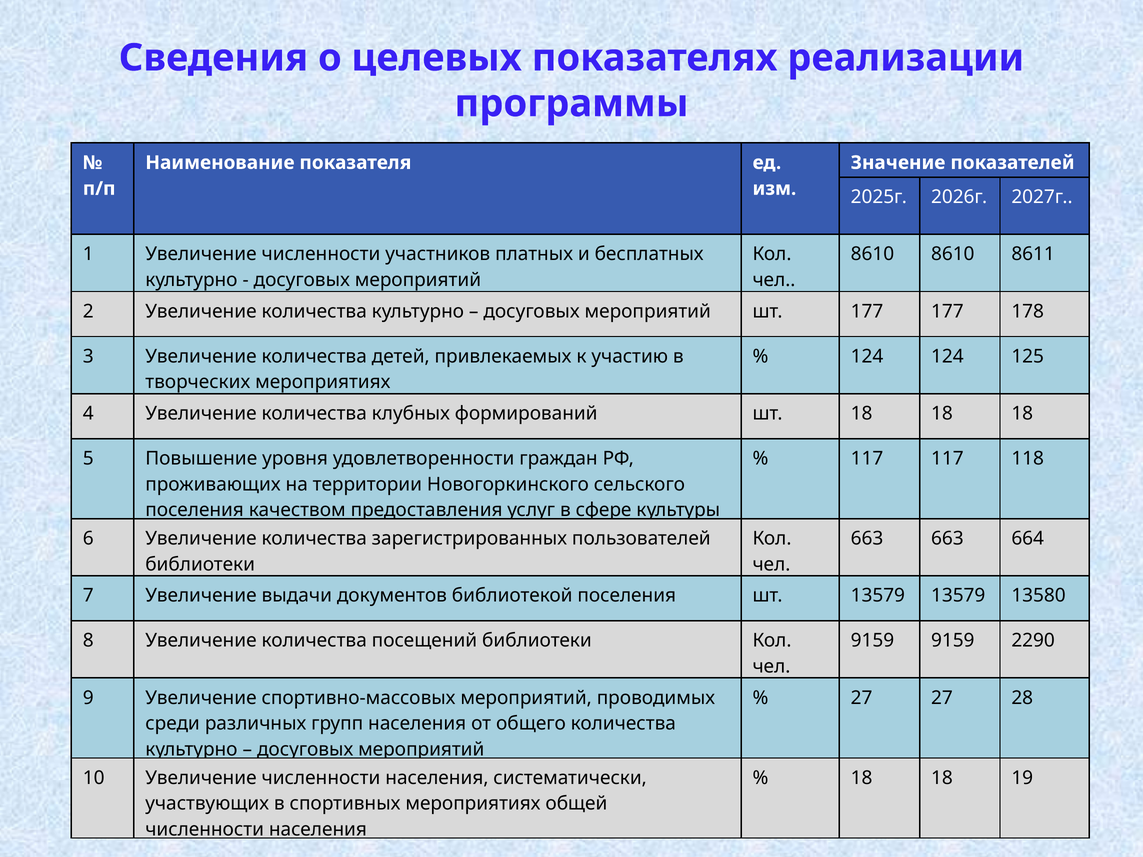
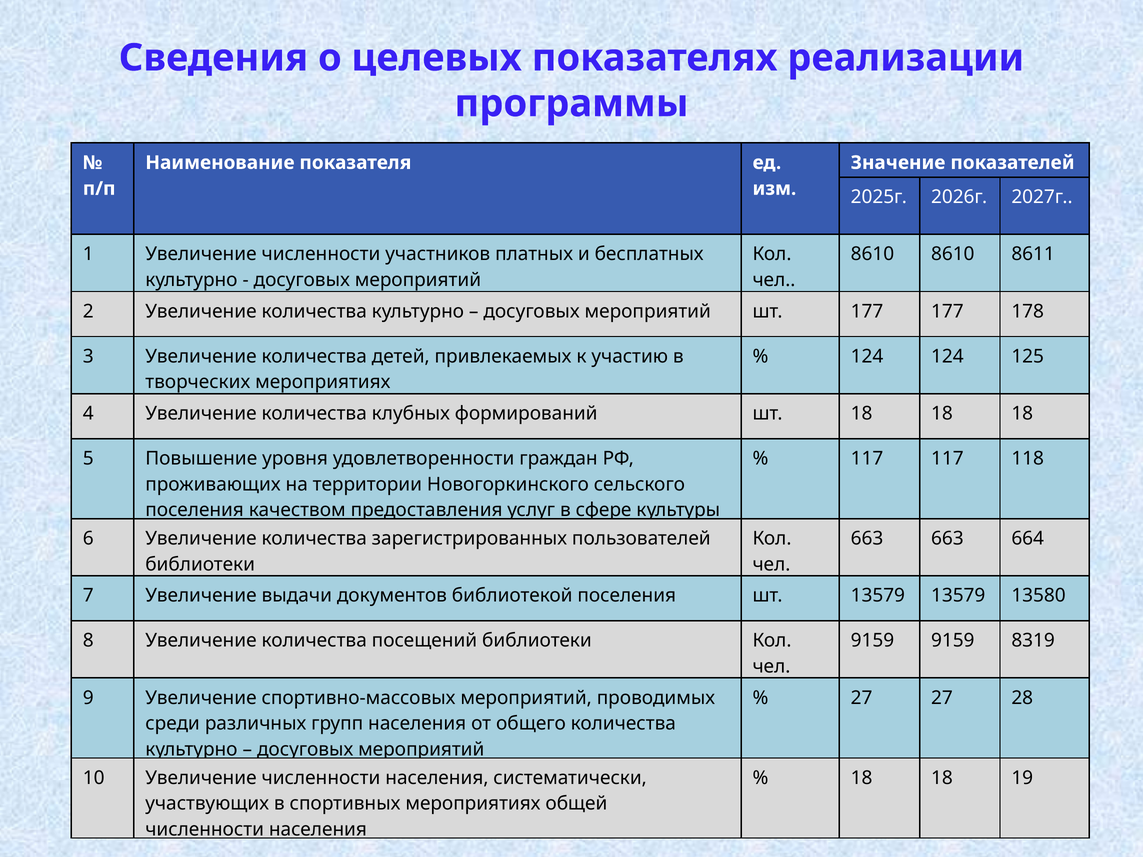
2290: 2290 -> 8319
